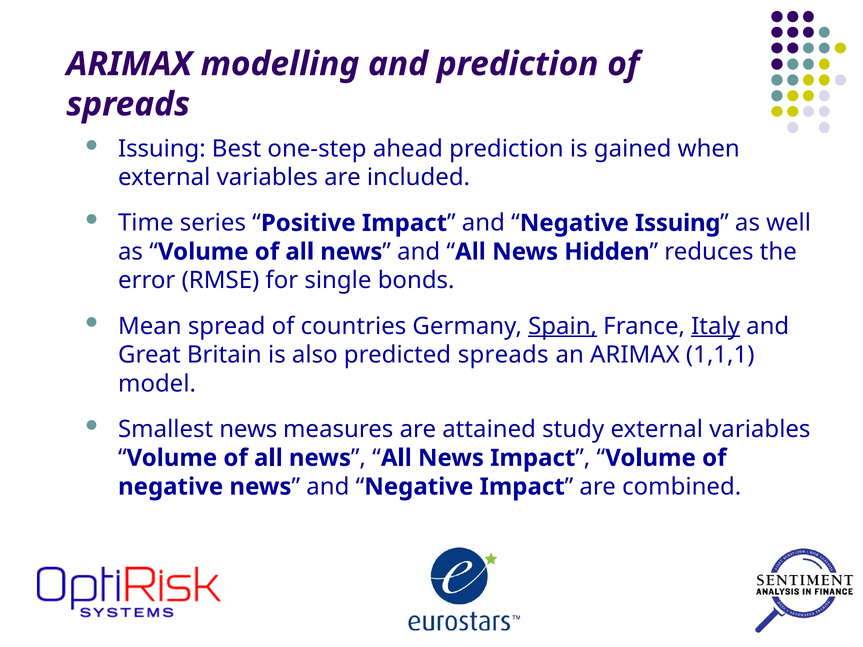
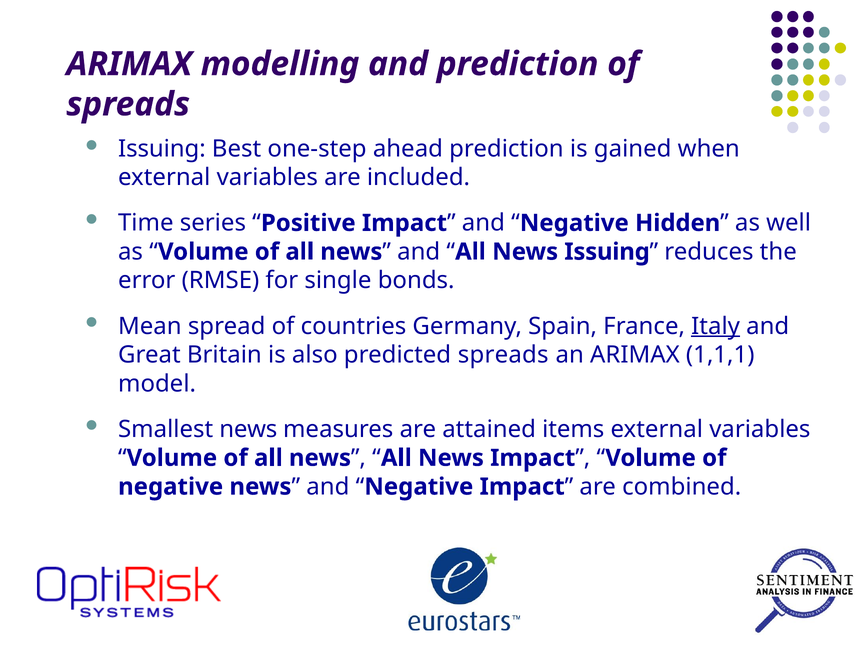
Negative Issuing: Issuing -> Hidden
News Hidden: Hidden -> Issuing
Spain underline: present -> none
study: study -> items
